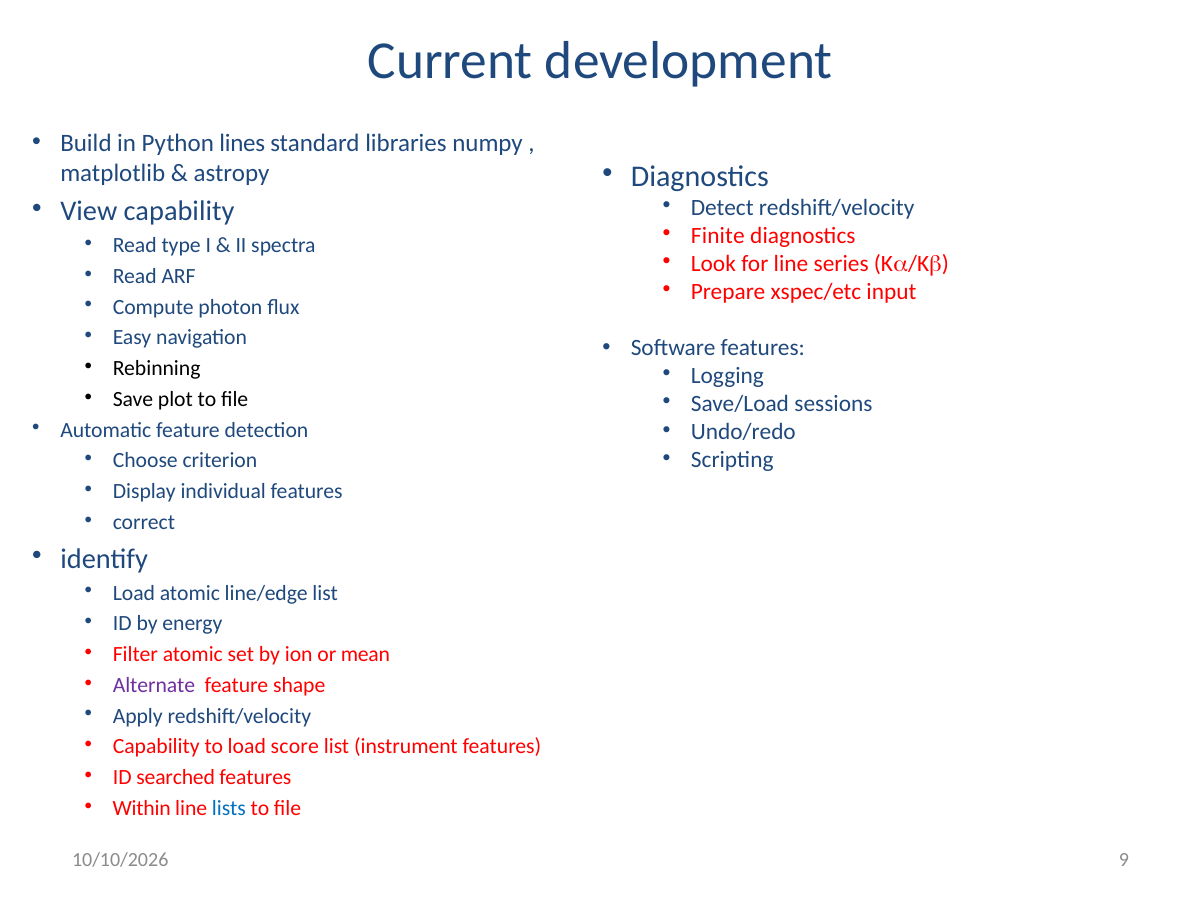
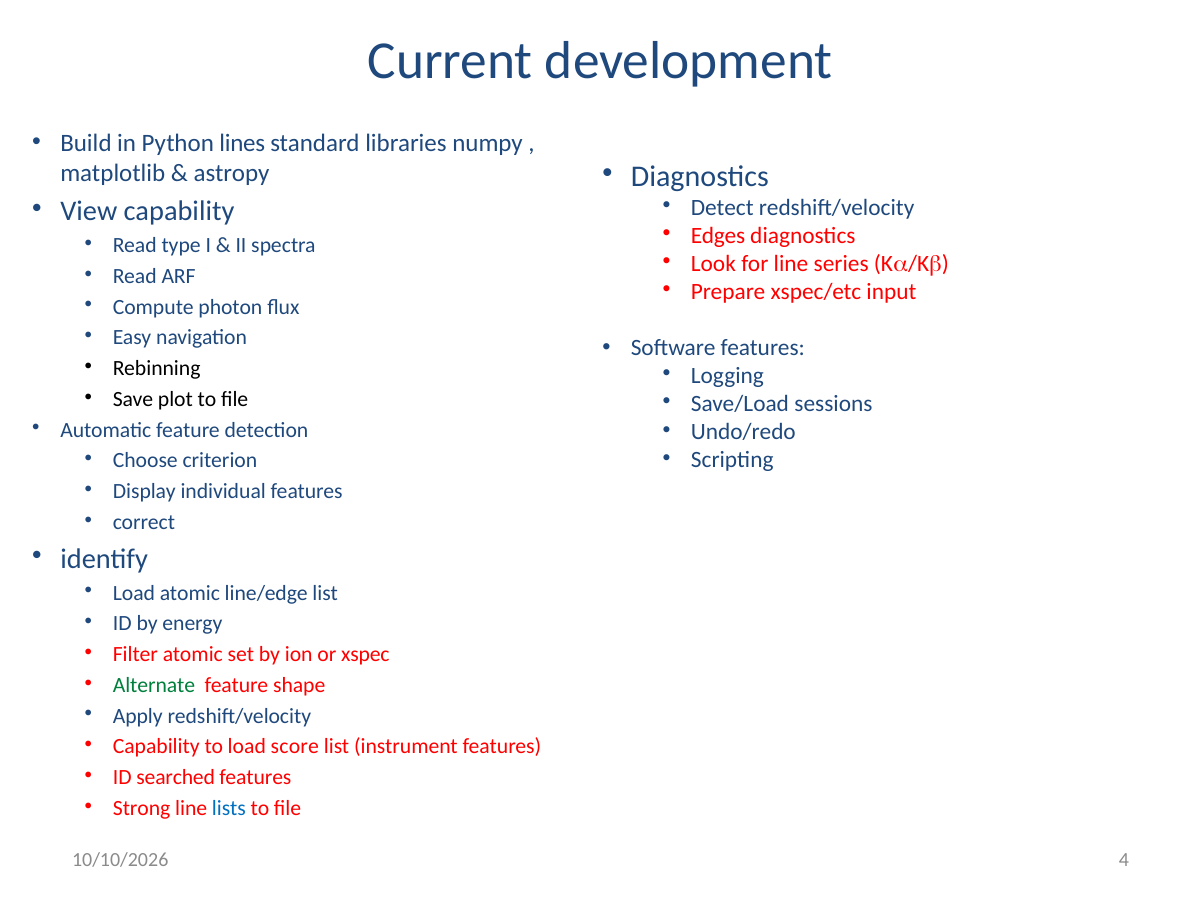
Finite: Finite -> Edges
mean: mean -> xspec
Alternate colour: purple -> green
Within: Within -> Strong
9: 9 -> 4
